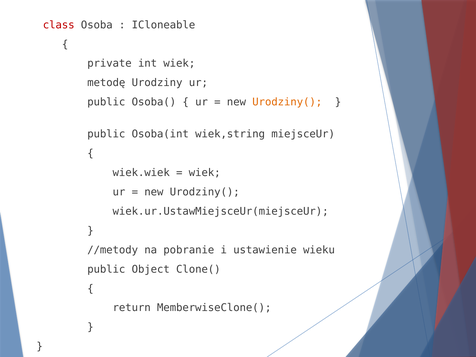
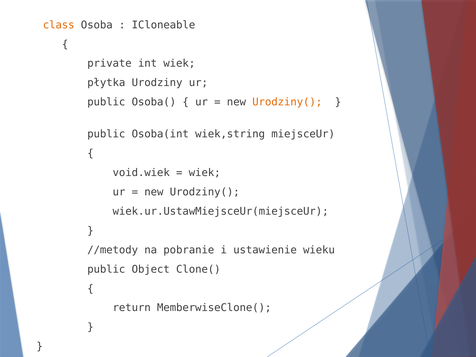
class colour: red -> orange
metodę: metodę -> płytka
wiek.wiek: wiek.wiek -> void.wiek
